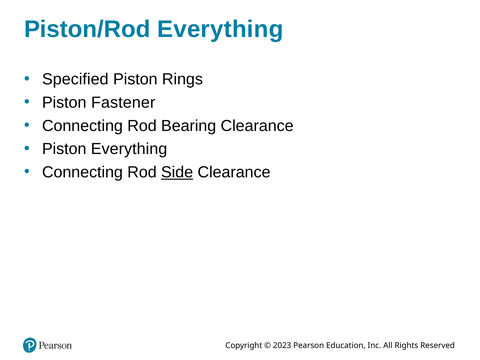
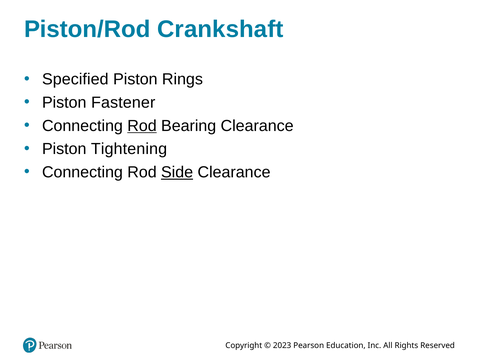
Piston/Rod Everything: Everything -> Crankshaft
Rod at (142, 126) underline: none -> present
Piston Everything: Everything -> Tightening
